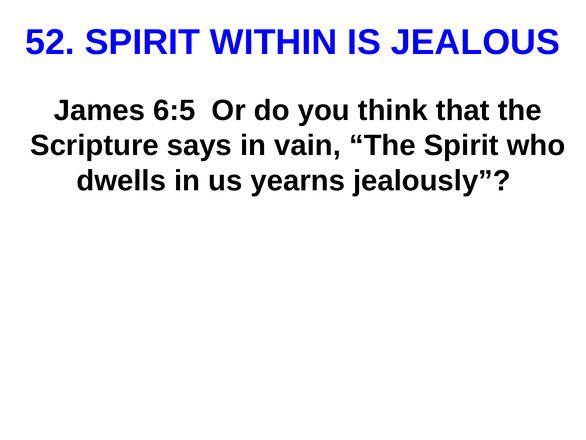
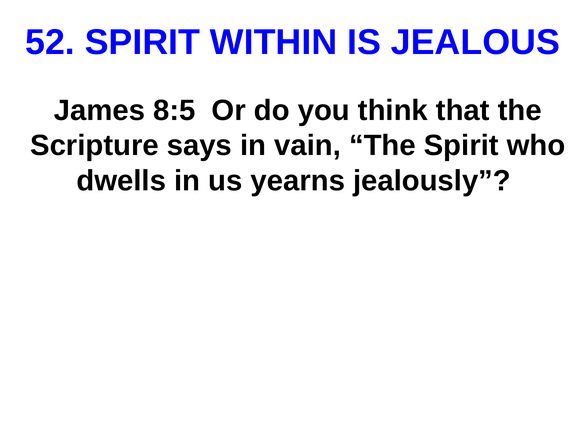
6:5: 6:5 -> 8:5
